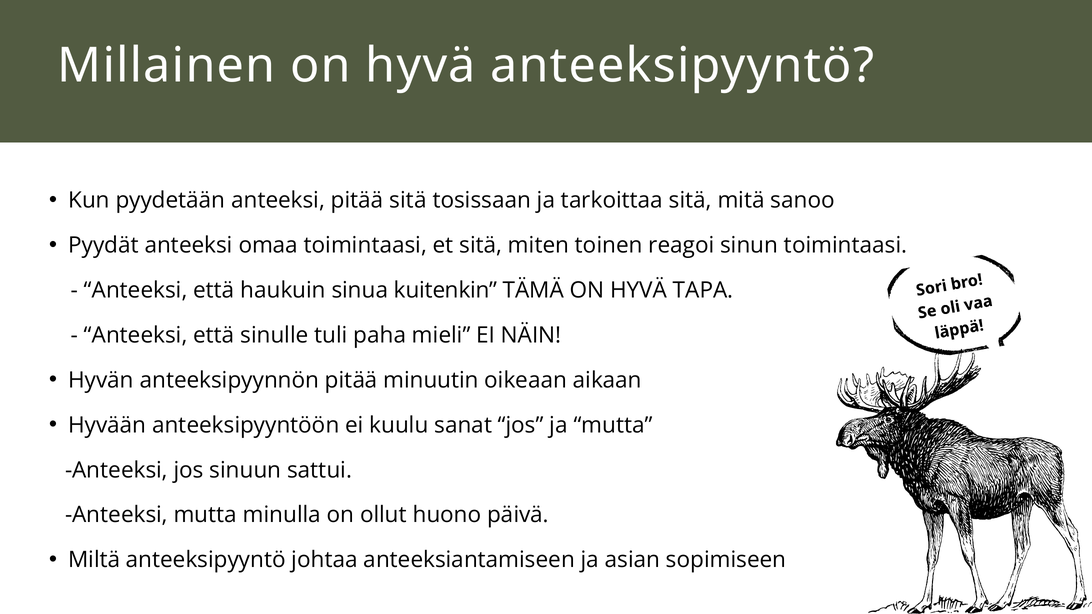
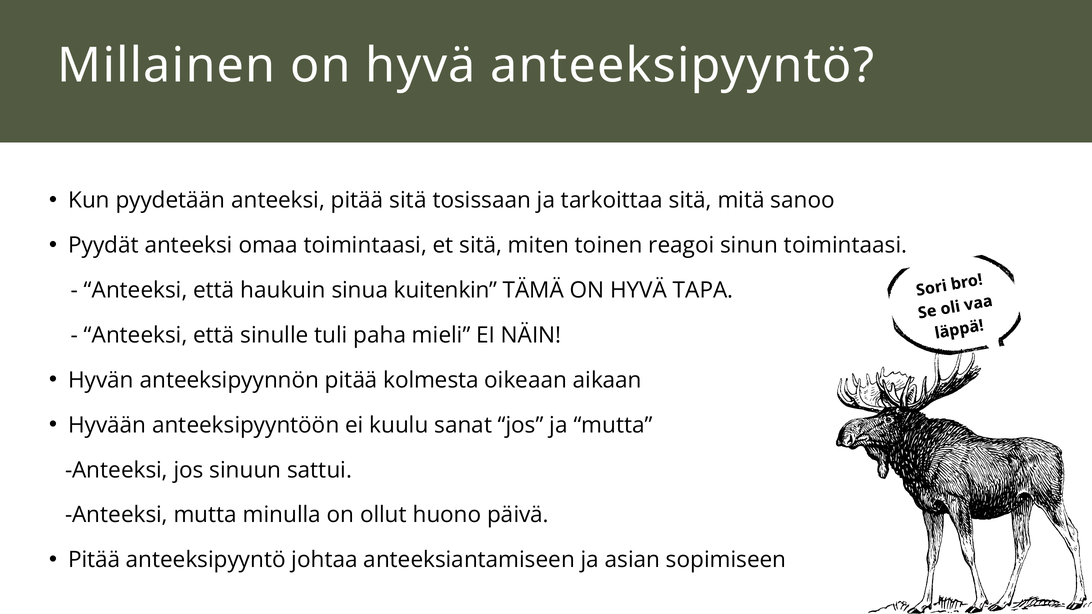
minuutin: minuutin -> kolmesta
Miltä at (94, 560): Miltä -> Pitää
